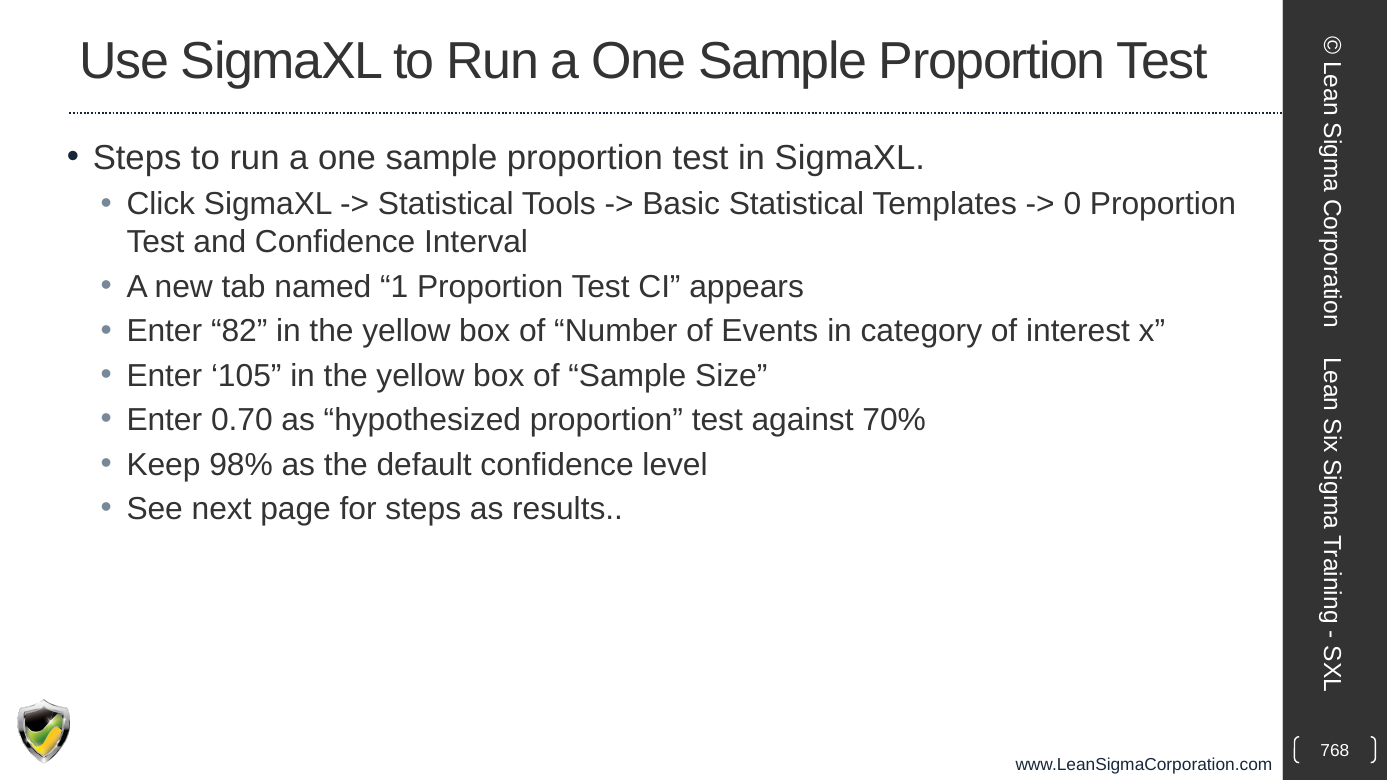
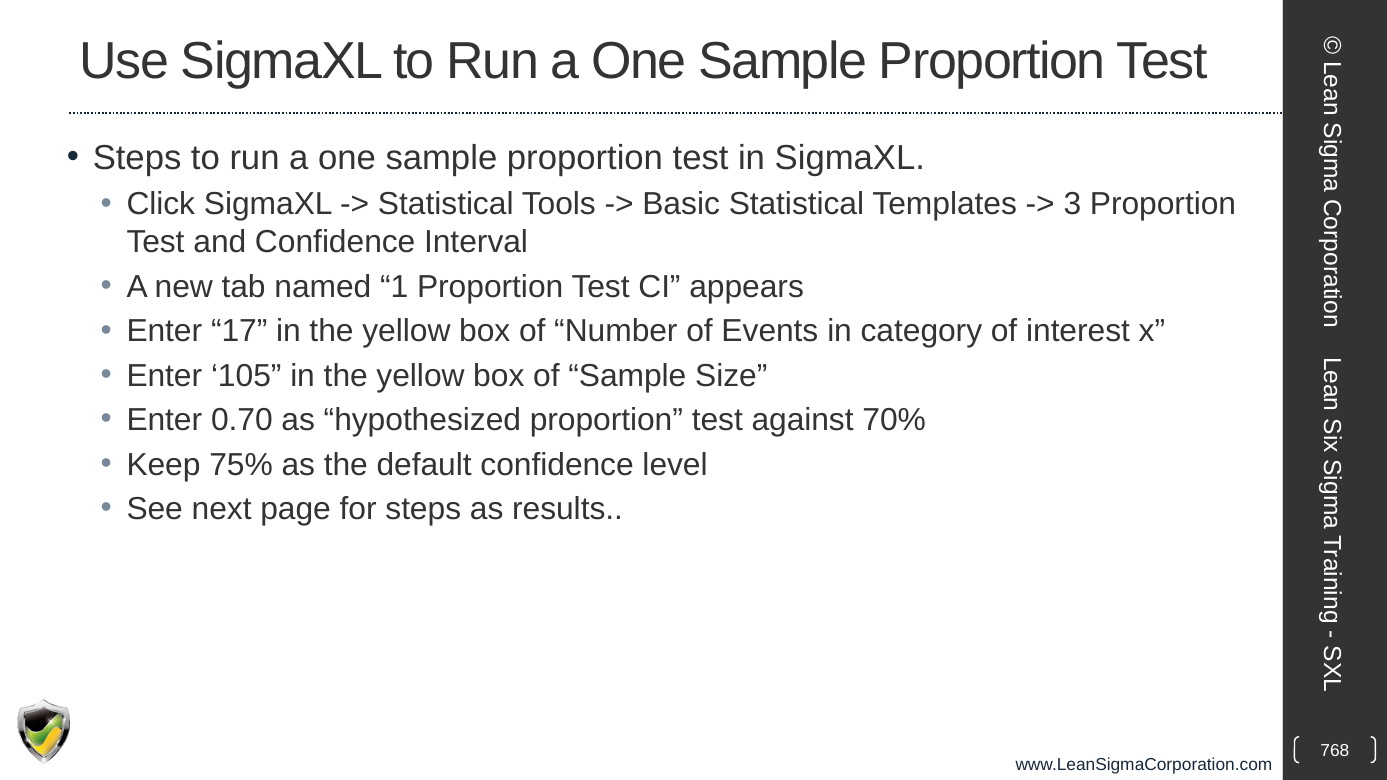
0: 0 -> 3
82: 82 -> 17
98%: 98% -> 75%
